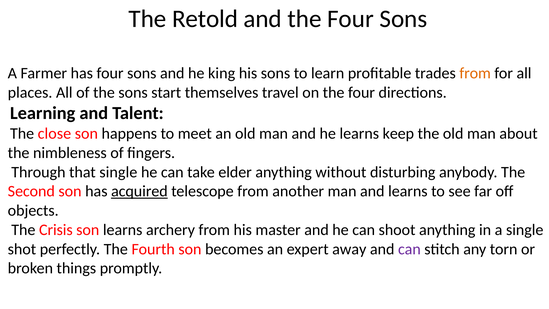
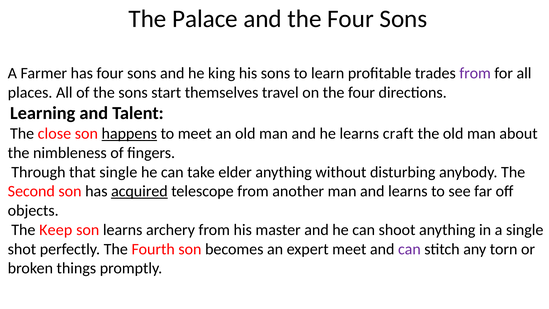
Retold: Retold -> Palace
from at (475, 73) colour: orange -> purple
happens underline: none -> present
keep: keep -> craft
Crisis: Crisis -> Keep
expert away: away -> meet
